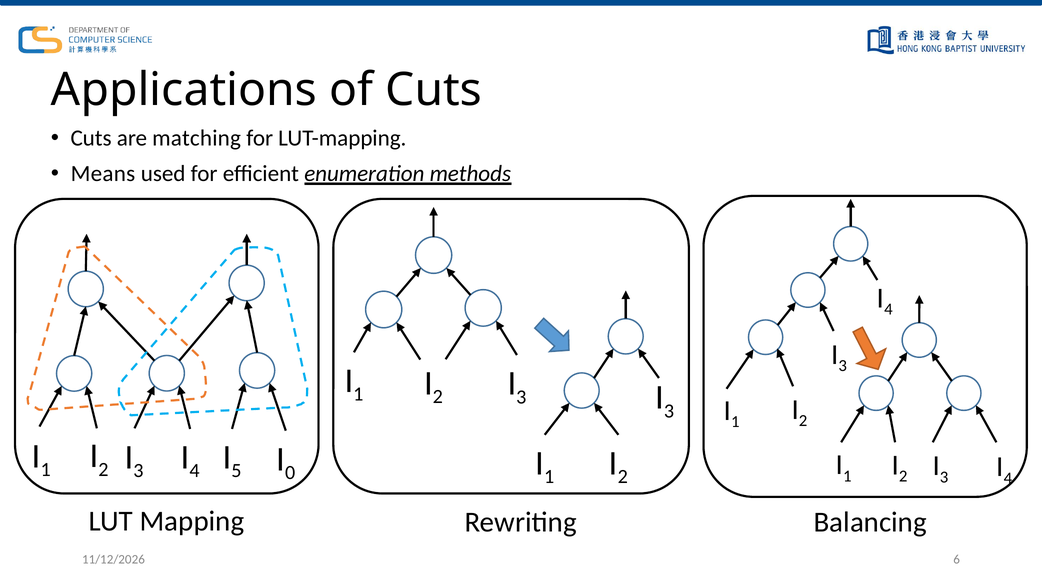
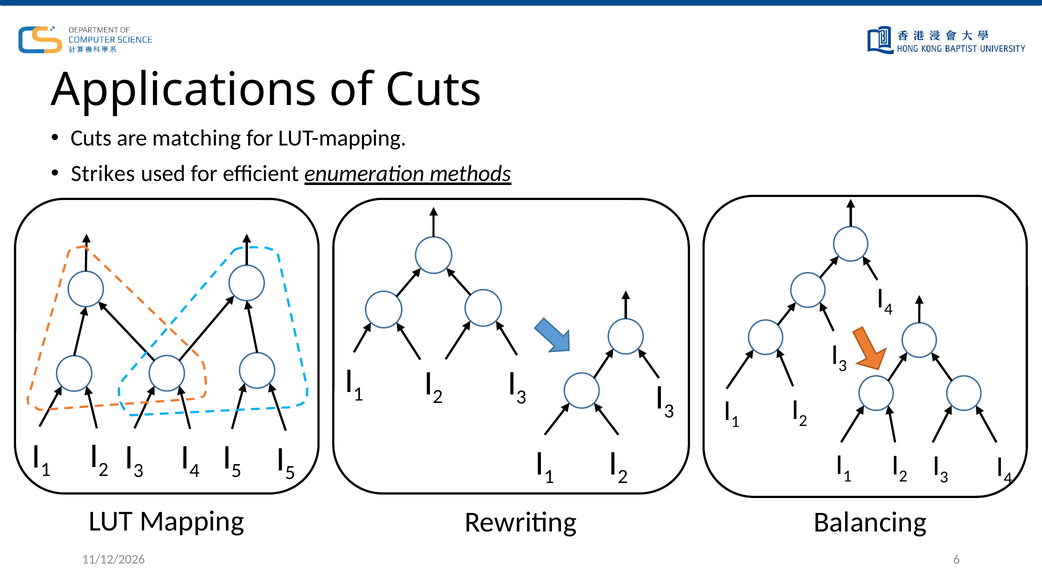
Means: Means -> Strikes
0 at (290, 473): 0 -> 5
